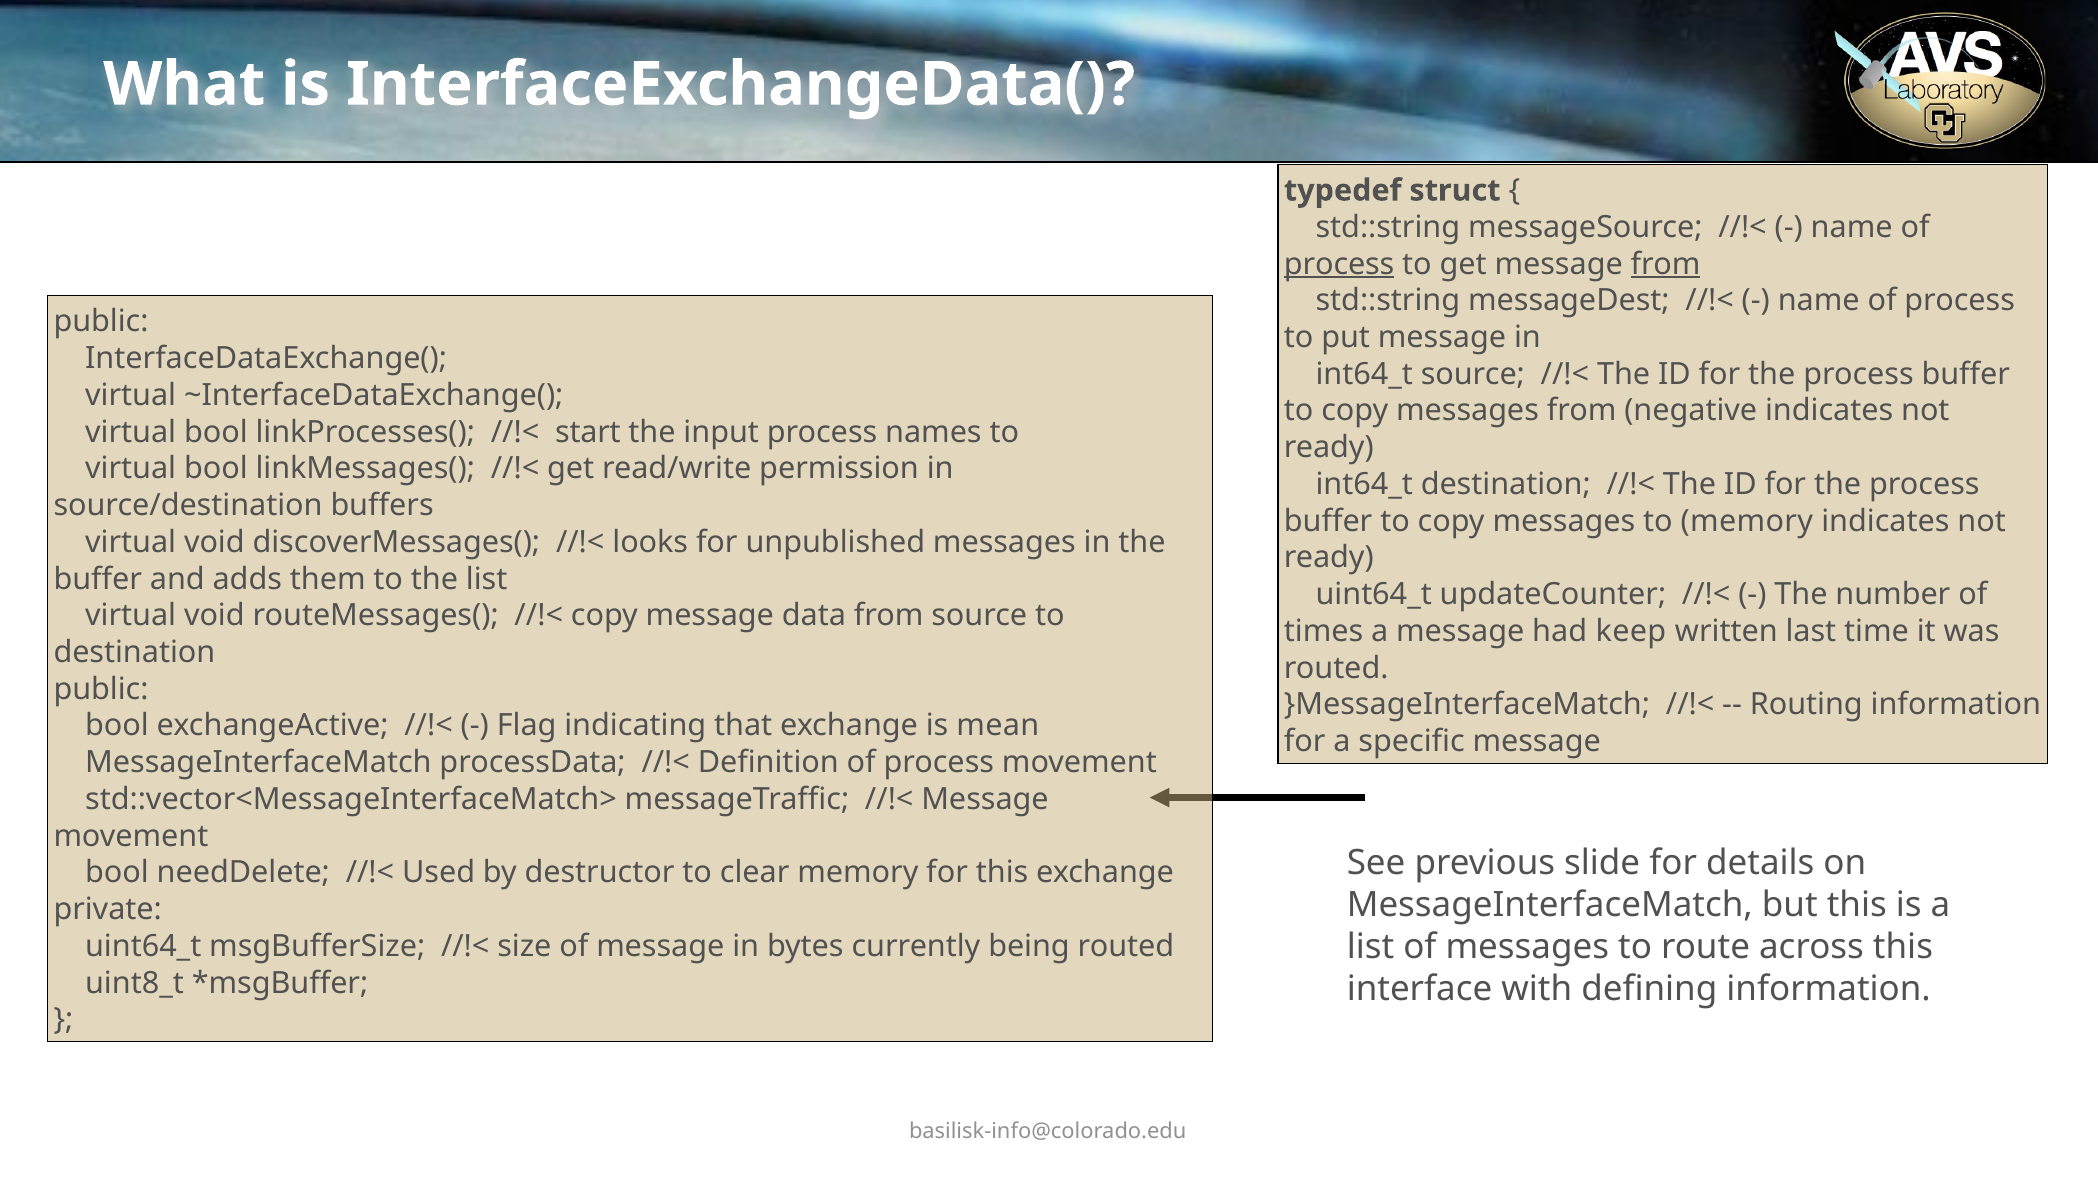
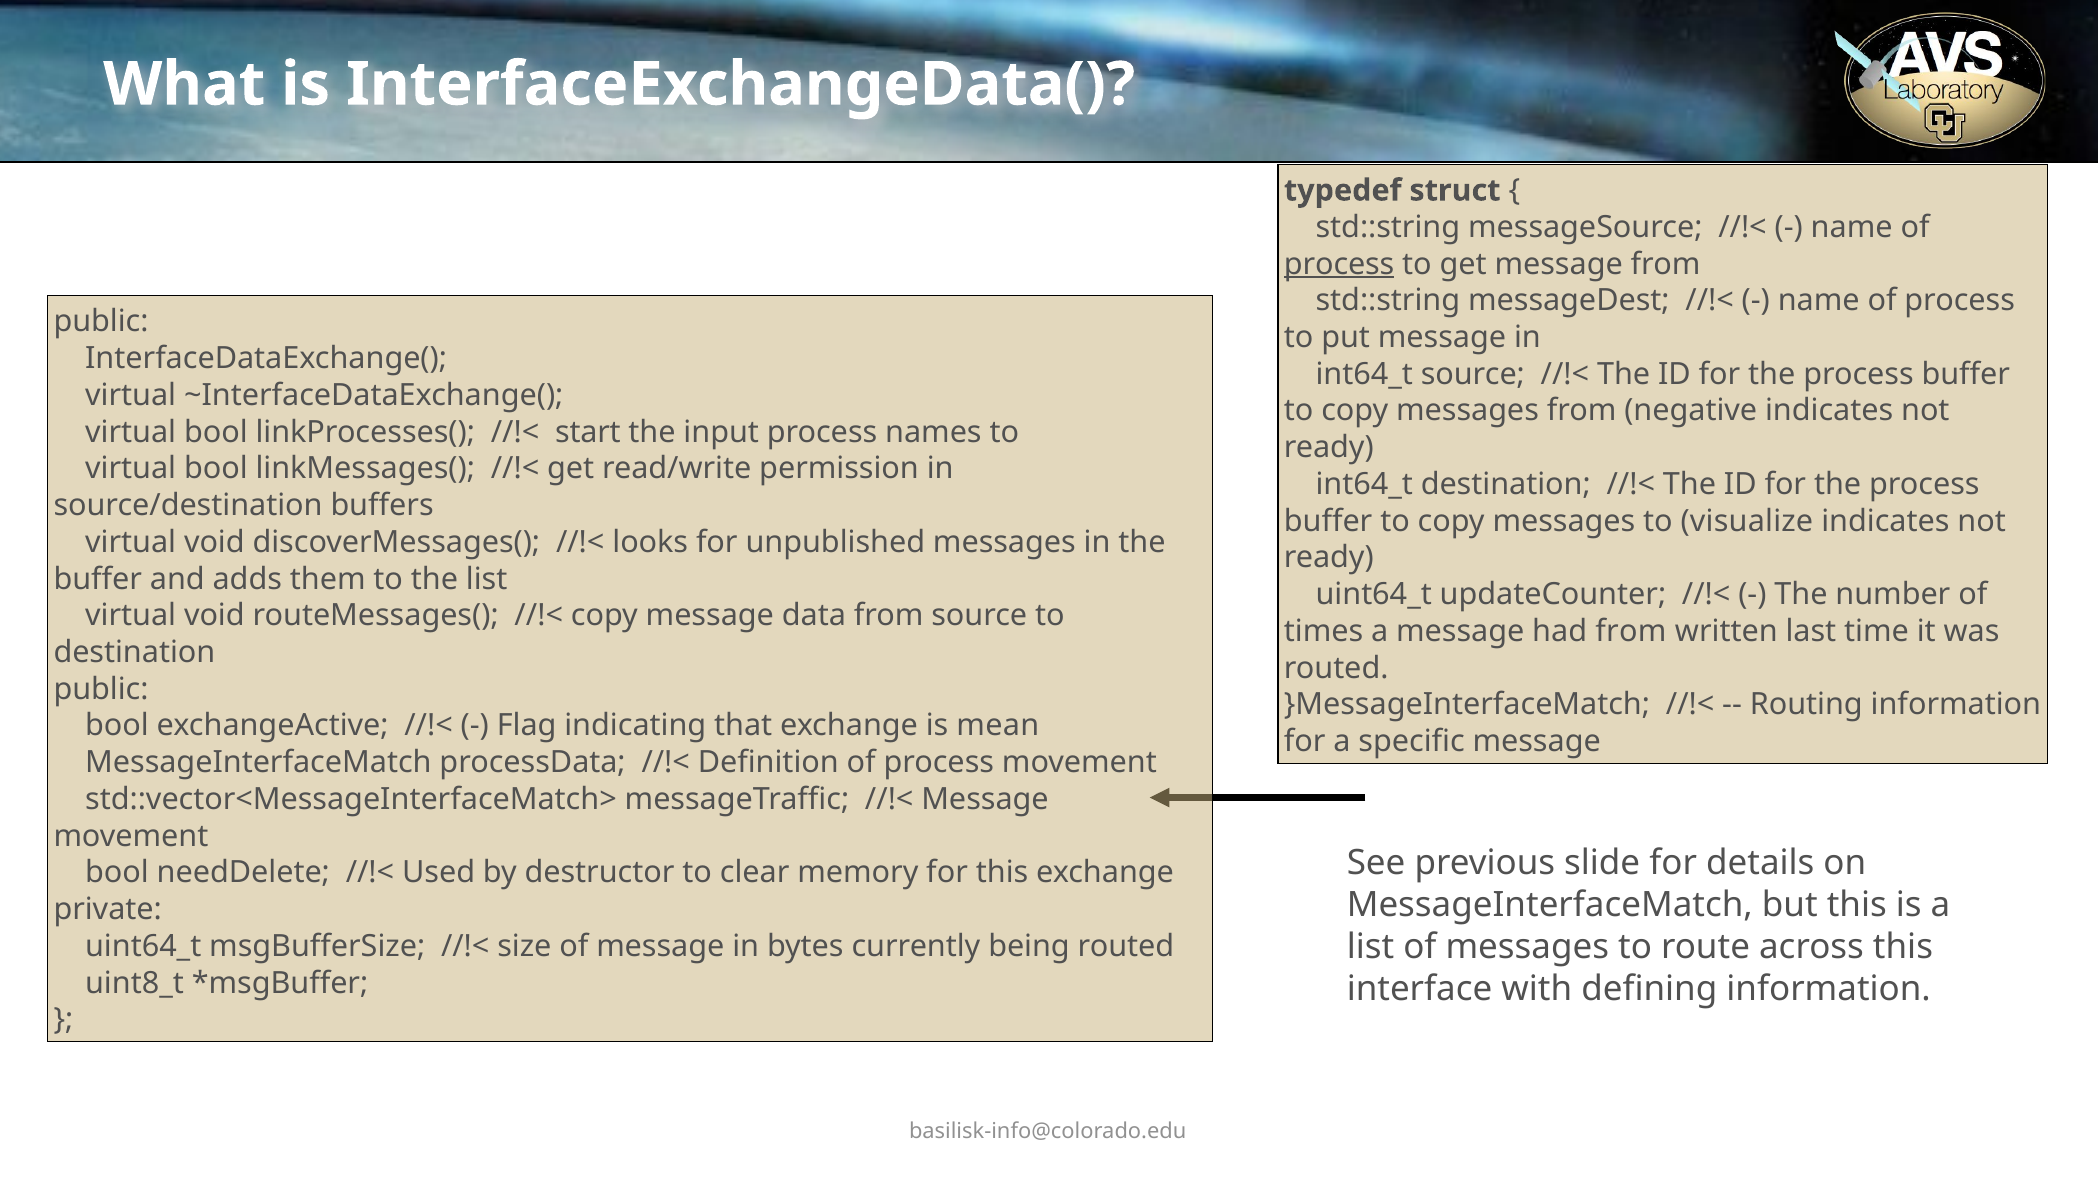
from at (1666, 264) underline: present -> none
to memory: memory -> visualize
had keep: keep -> from
